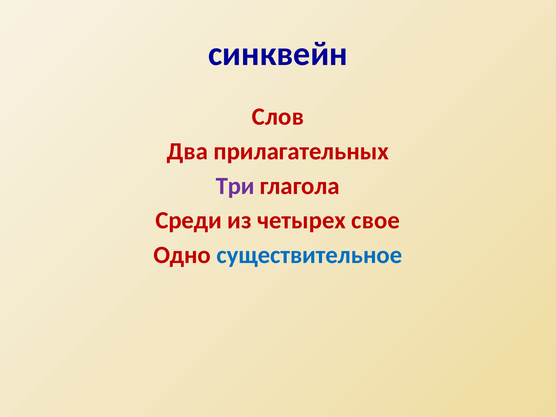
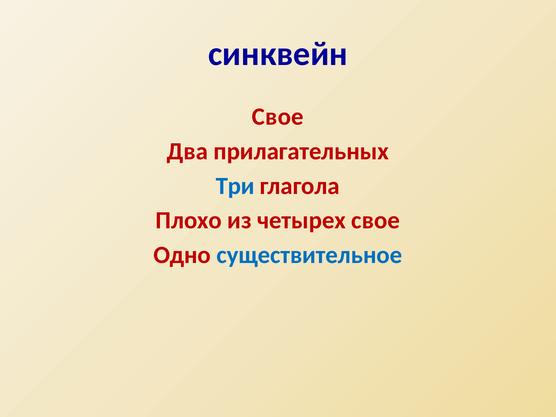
Слов at (278, 117): Слов -> Свое
Три colour: purple -> blue
Среди: Среди -> Плохо
